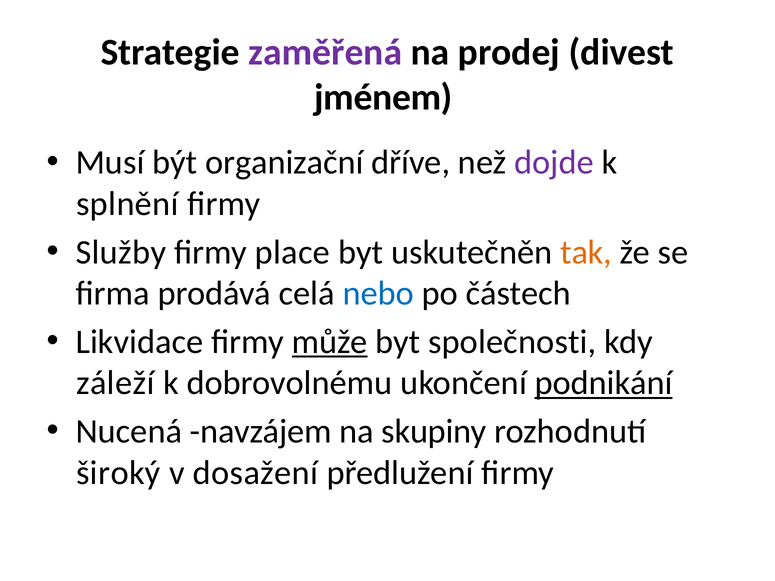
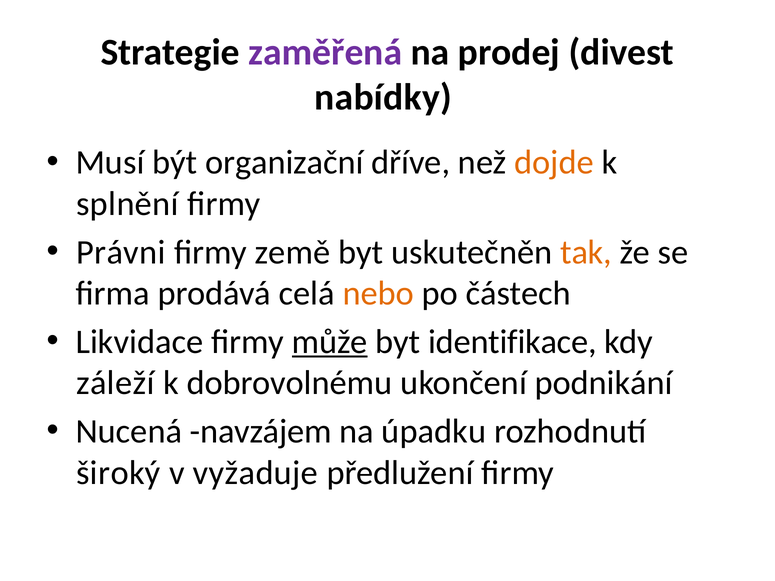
jménem: jménem -> nabídky
dojde colour: purple -> orange
Služby: Služby -> Právni
place: place -> země
nebo colour: blue -> orange
společnosti: společnosti -> identifikace
podnikání underline: present -> none
skupiny: skupiny -> úpadku
dosažení: dosažení -> vyžaduje
